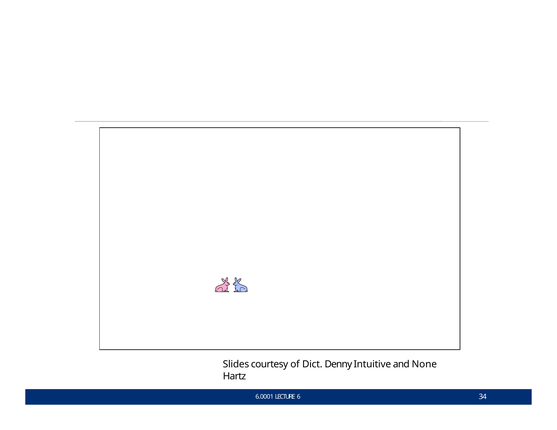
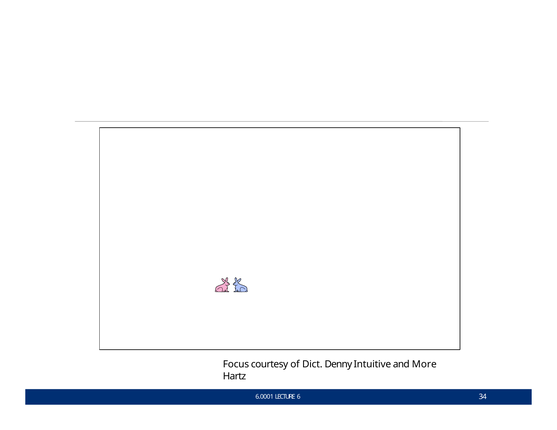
Slides: Slides -> Focus
None: None -> More
